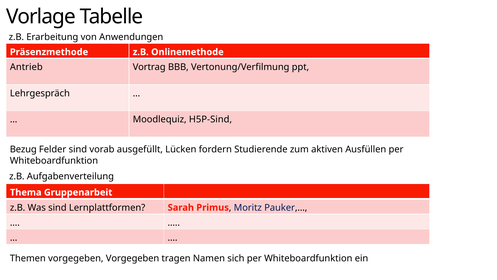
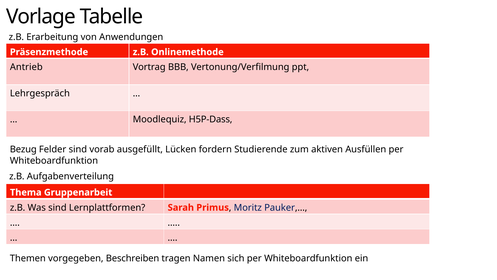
H5P-Sind: H5P-Sind -> H5P-Dass
vorgegeben Vorgegeben: Vorgegeben -> Beschreiben
